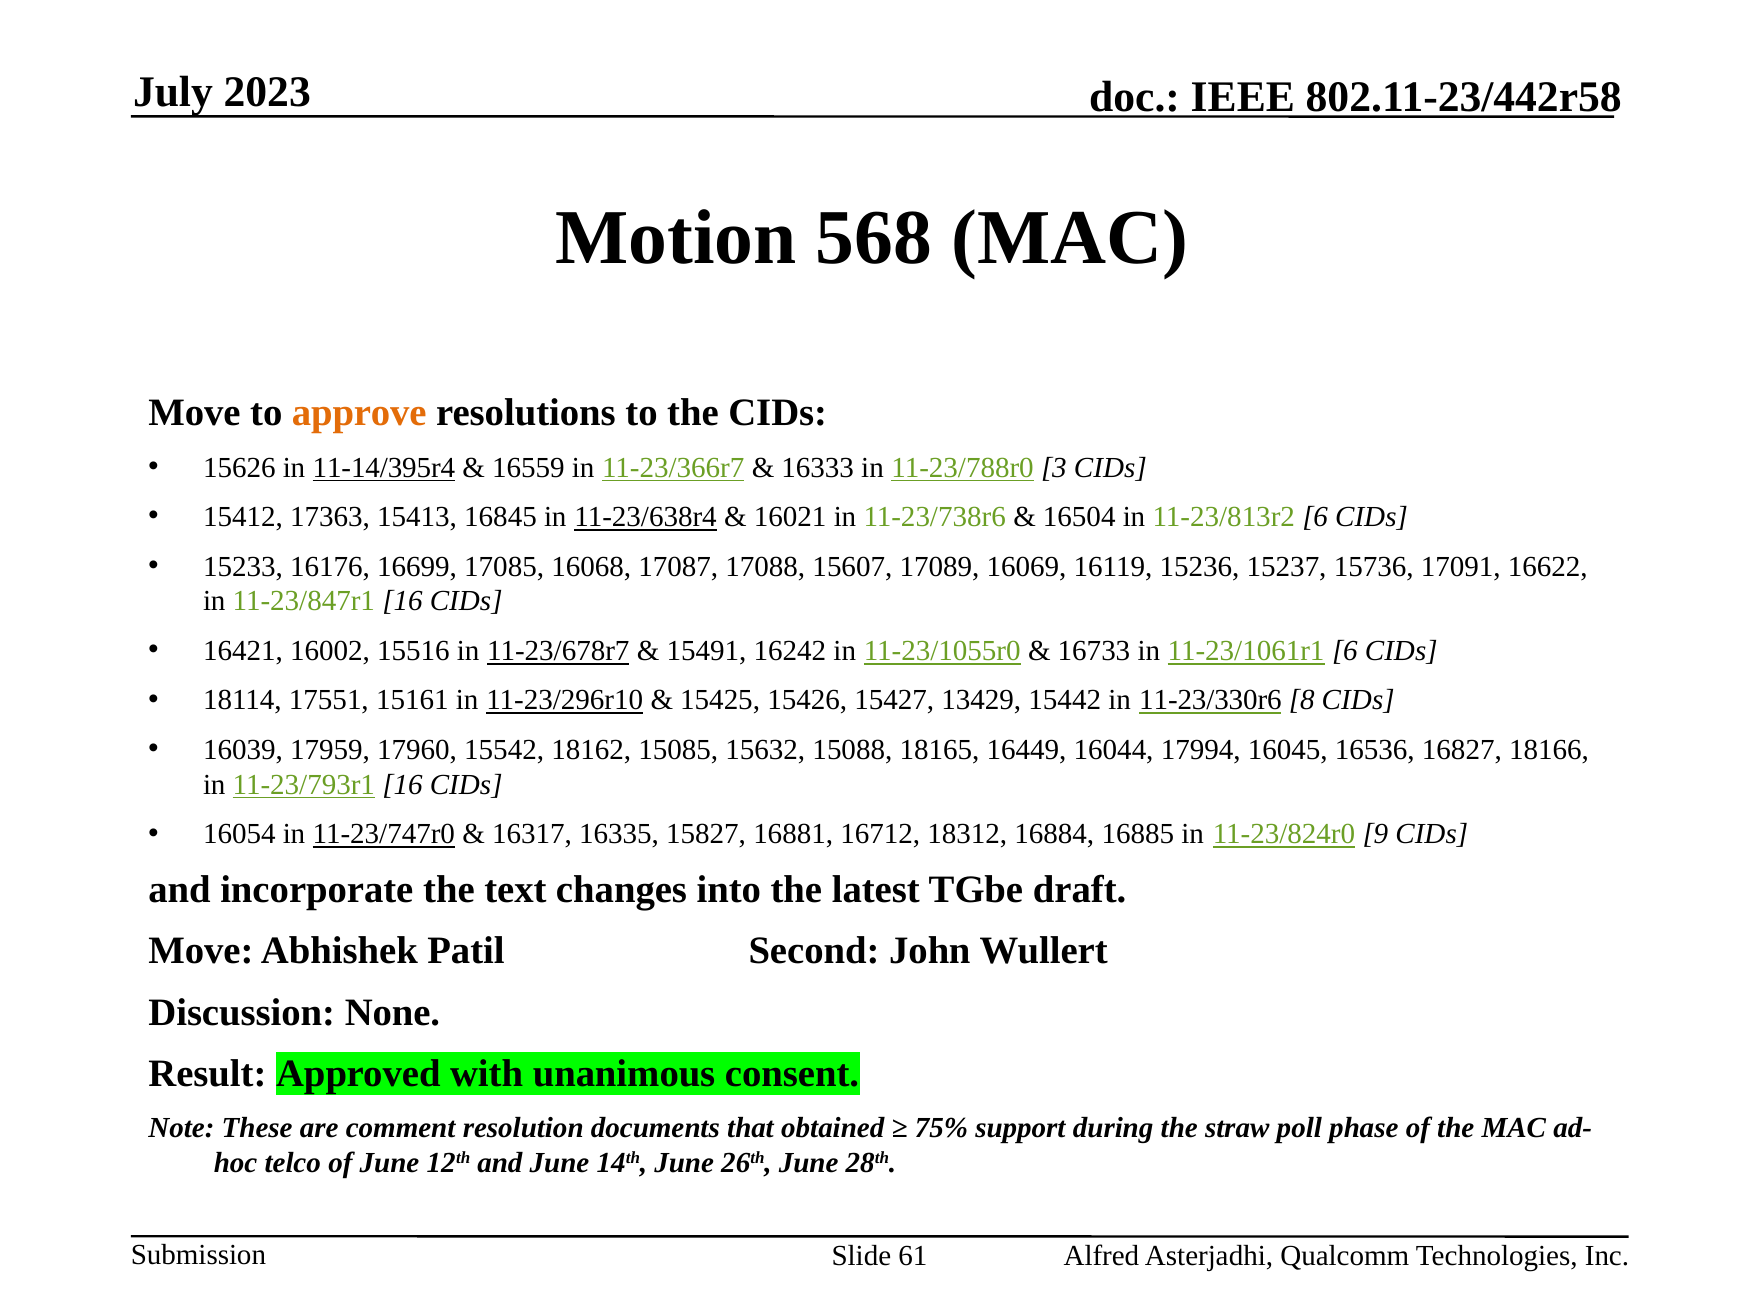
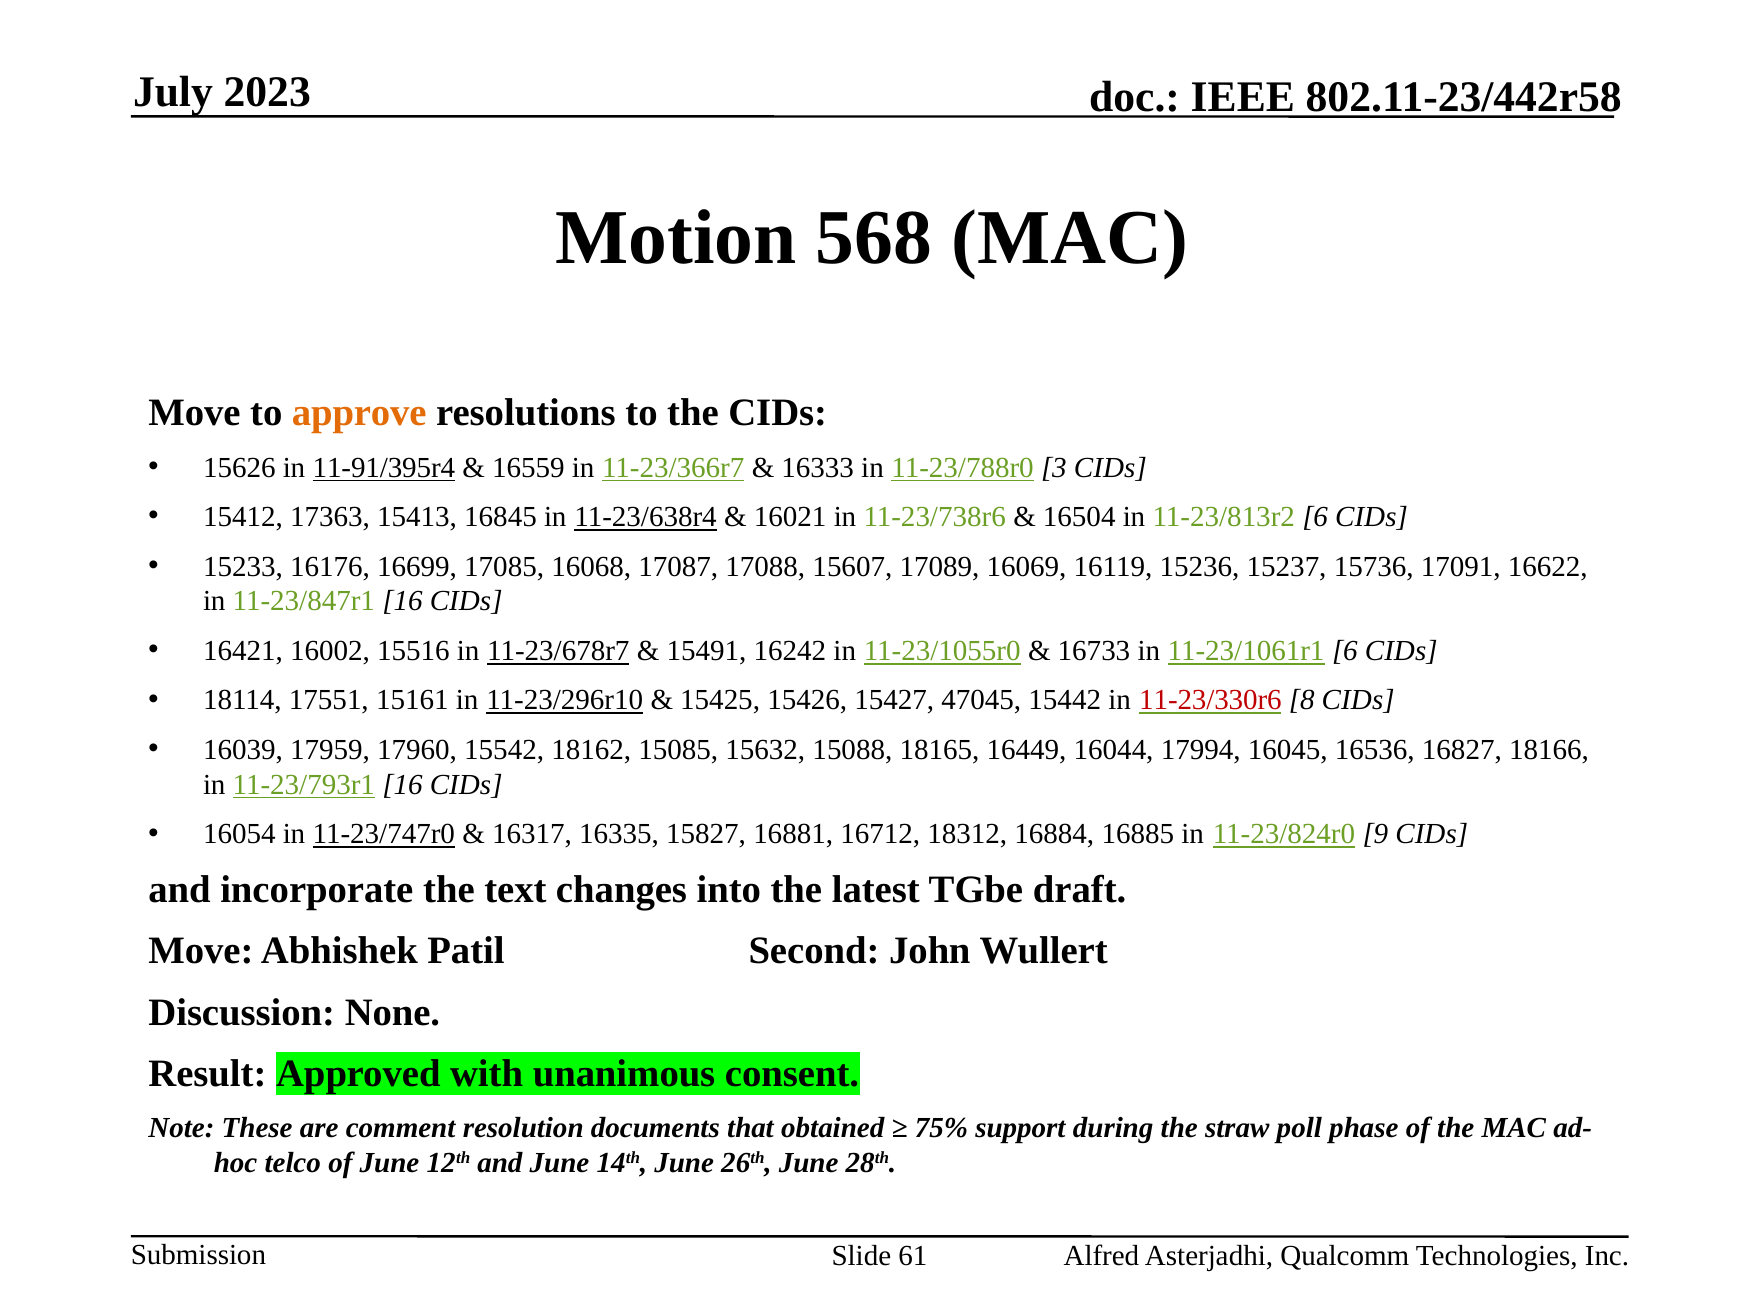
11-14/395r4: 11-14/395r4 -> 11-91/395r4
13429: 13429 -> 47045
11-23/330r6 colour: black -> red
